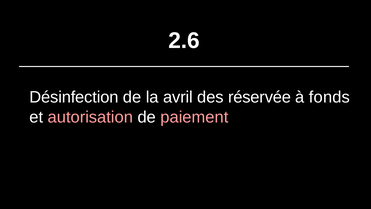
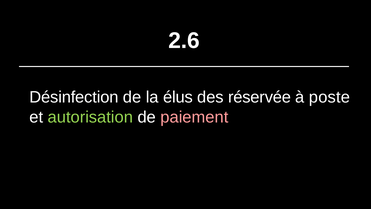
avril: avril -> élus
fonds: fonds -> poste
autorisation colour: pink -> light green
